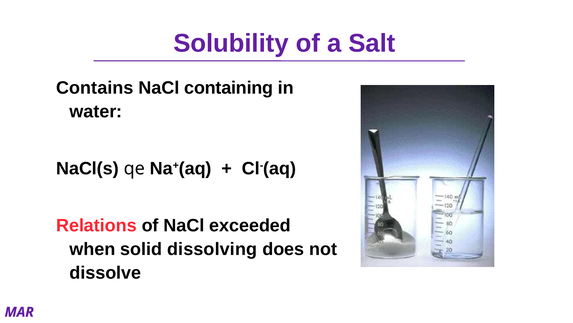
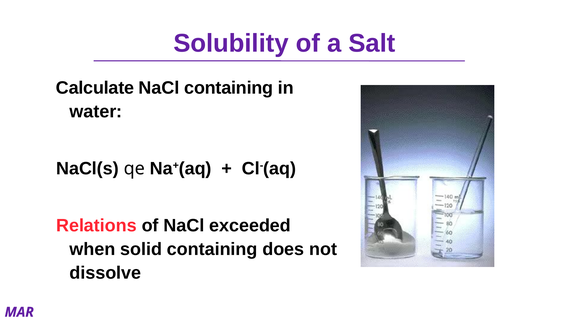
Contains: Contains -> Calculate
solid dissolving: dissolving -> containing
